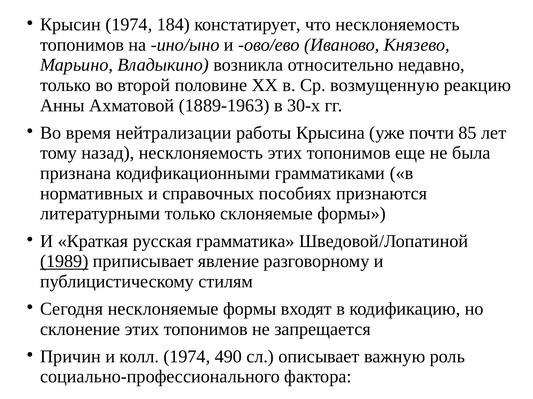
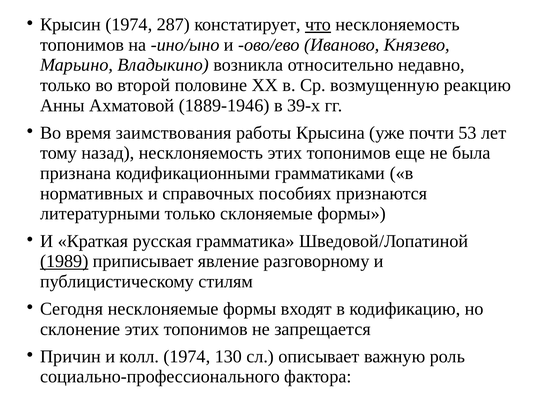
184: 184 -> 287
что underline: none -> present
1889-1963: 1889-1963 -> 1889-1946
30-х: 30-х -> 39-х
нейтрализации: нейтрализации -> заимствования
85: 85 -> 53
490: 490 -> 130
